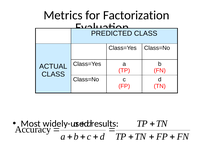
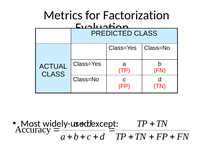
results: results -> except
